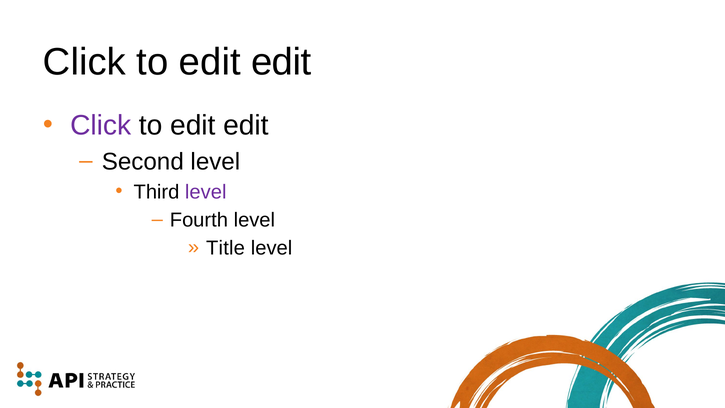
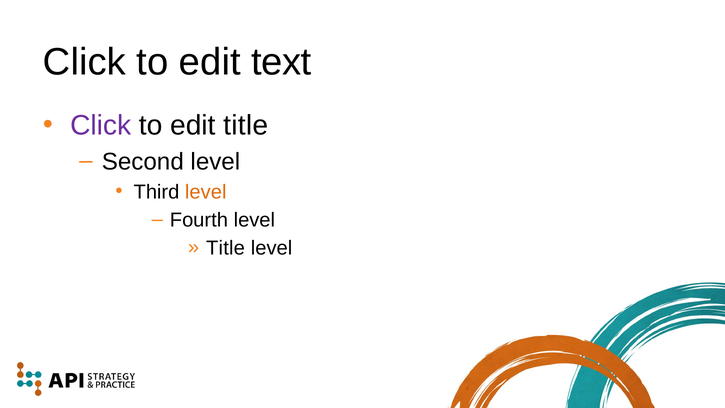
edit at (281, 62): edit -> text
edit at (246, 126): edit -> title
level at (206, 192) colour: purple -> orange
